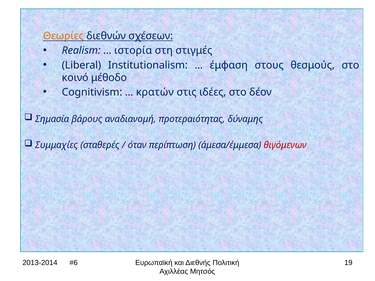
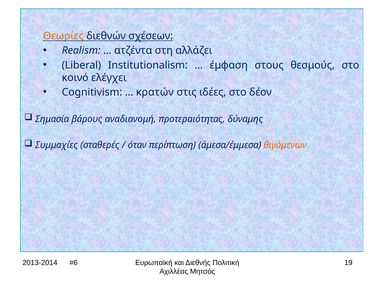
ιστορία: ιστορία -> ατζέντα
στιγμές: στιγμές -> αλλάζει
μέθοδο: μέθοδο -> ελέγχει
θιγόμενων colour: red -> orange
